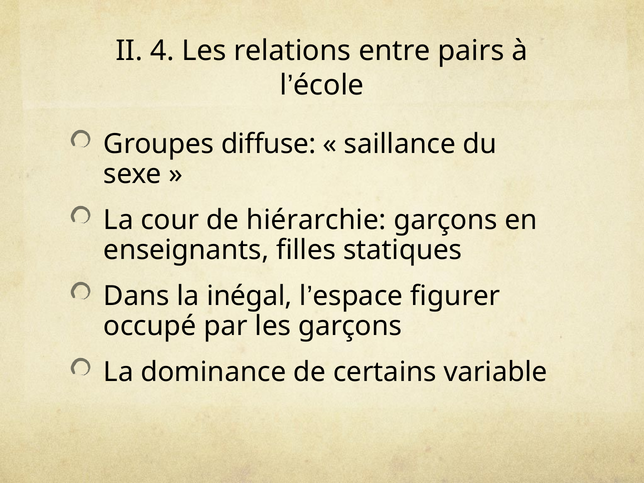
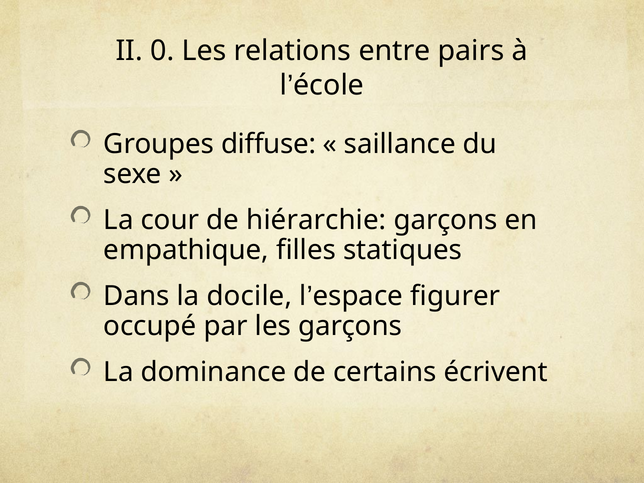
4: 4 -> 0
enseignants: enseignants -> empathique
inégal: inégal -> docile
variable: variable -> écrivent
